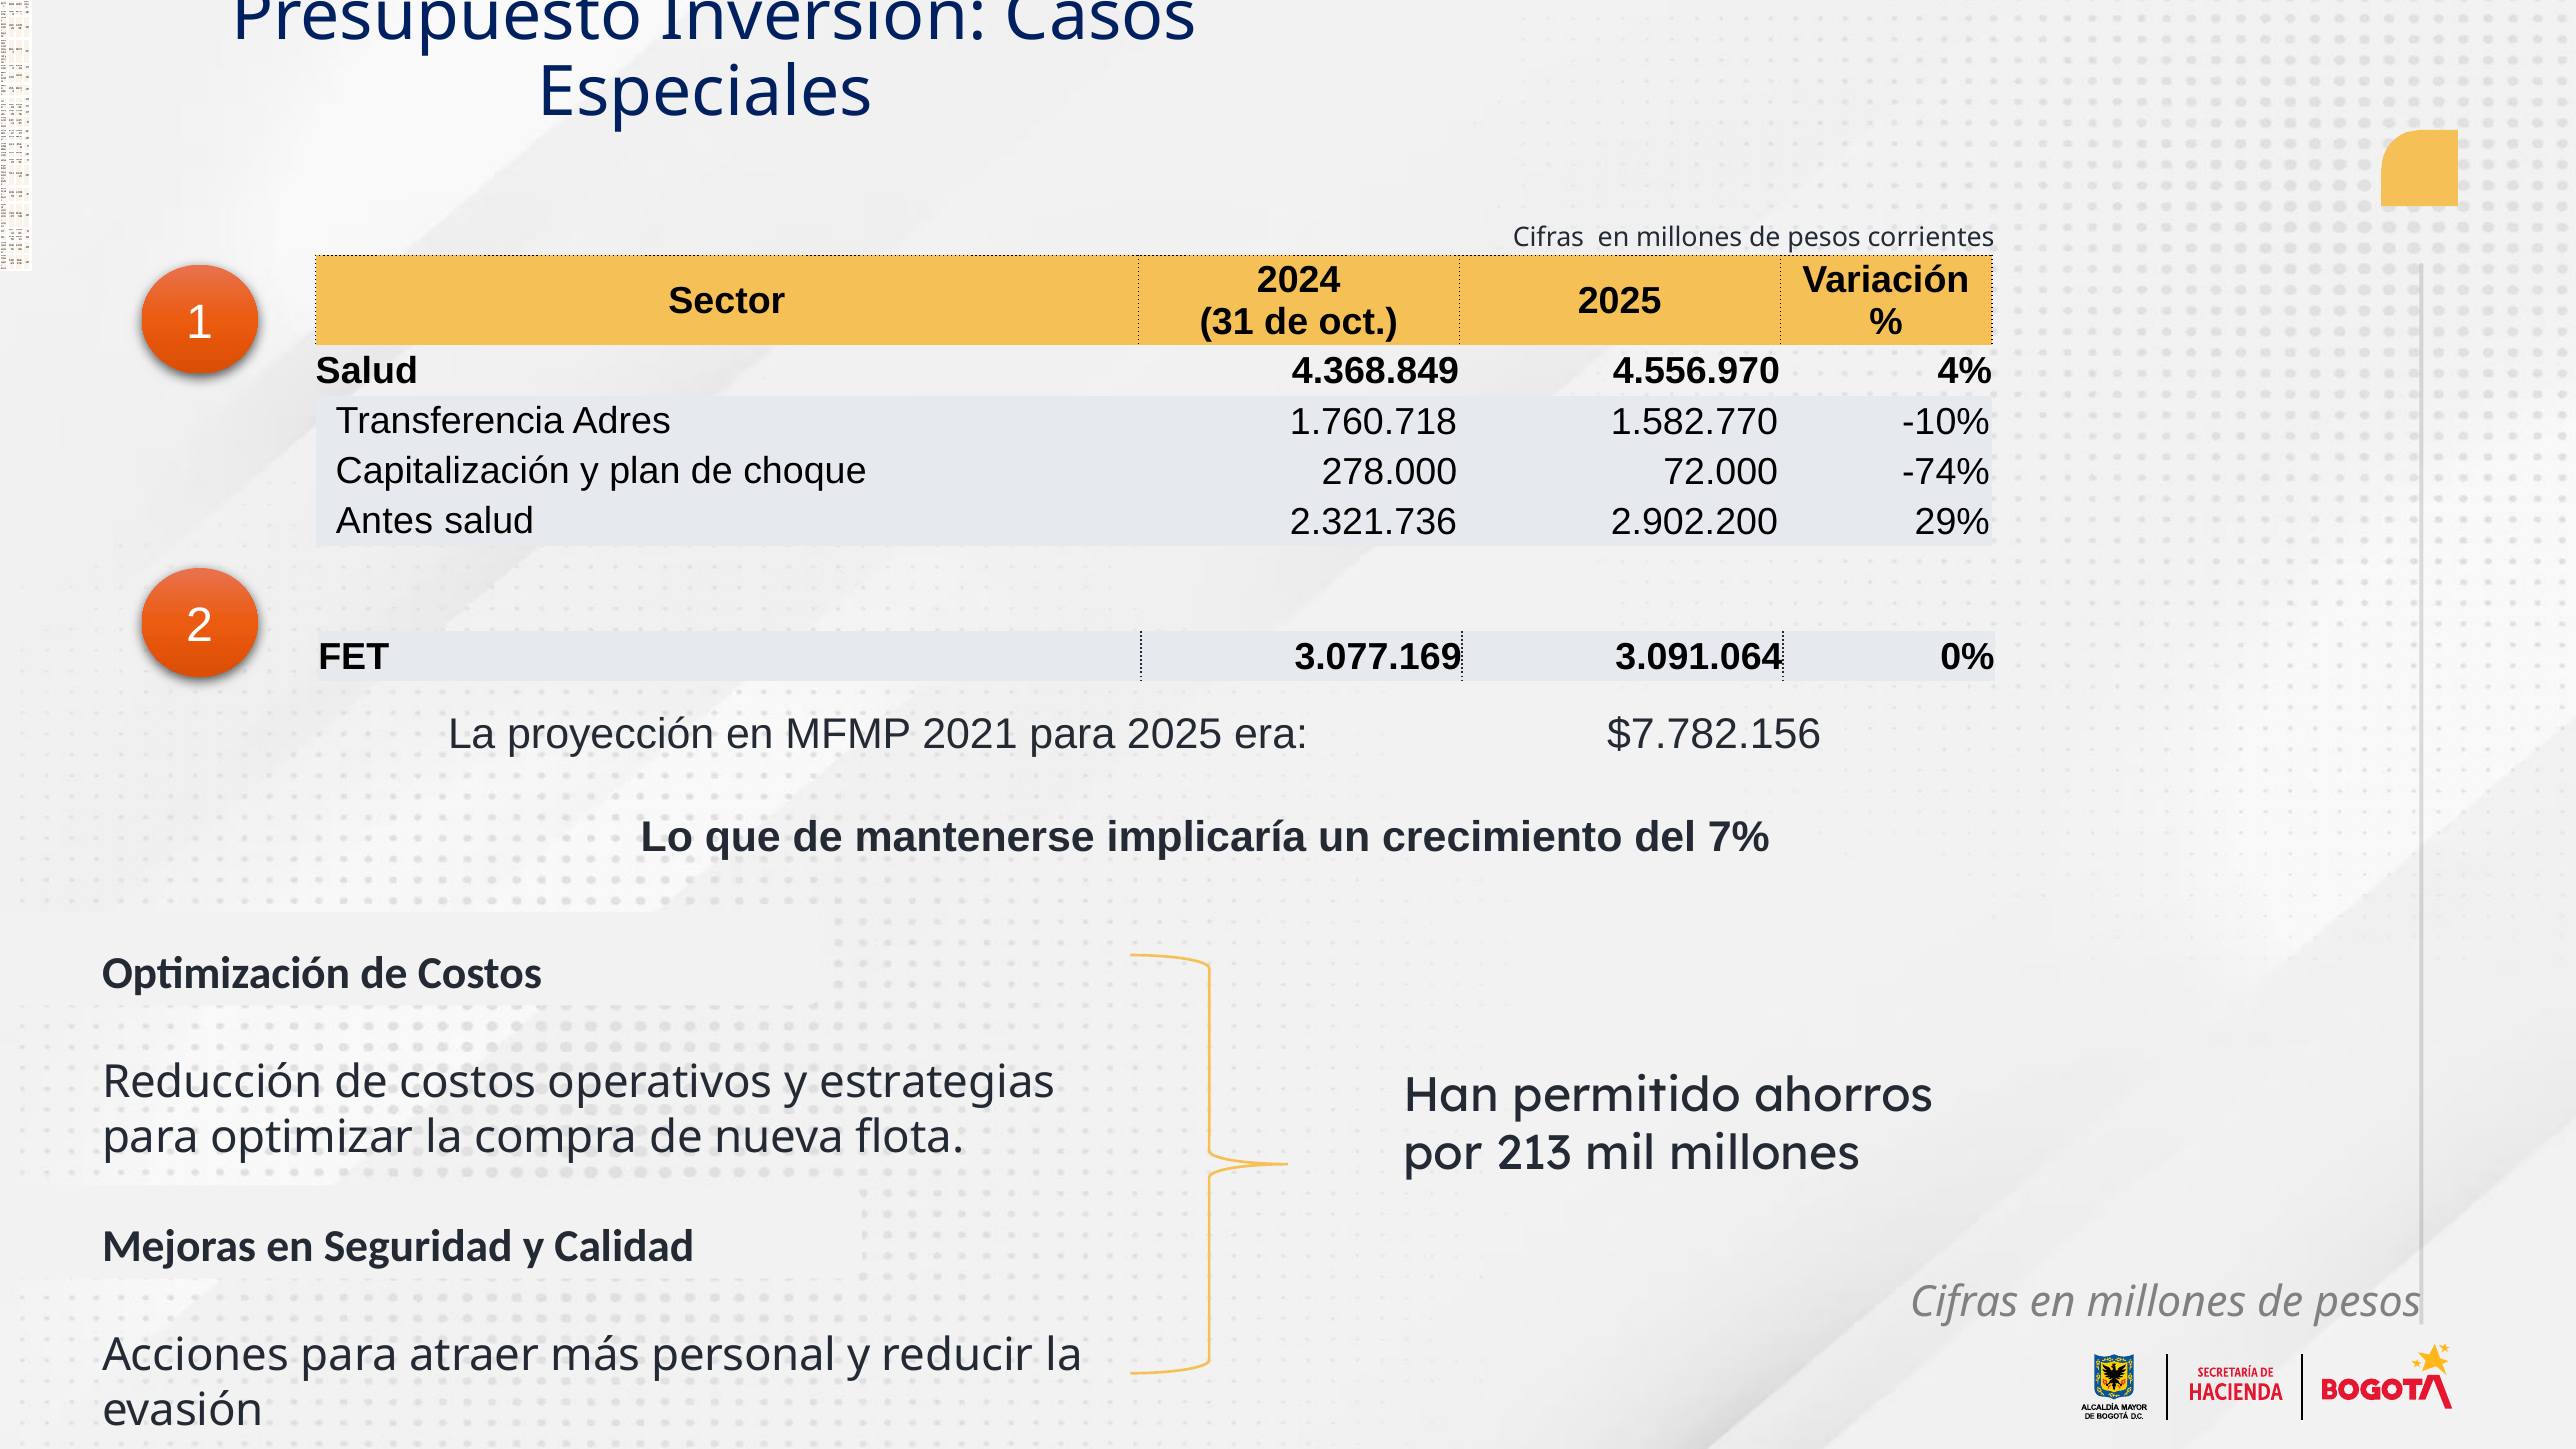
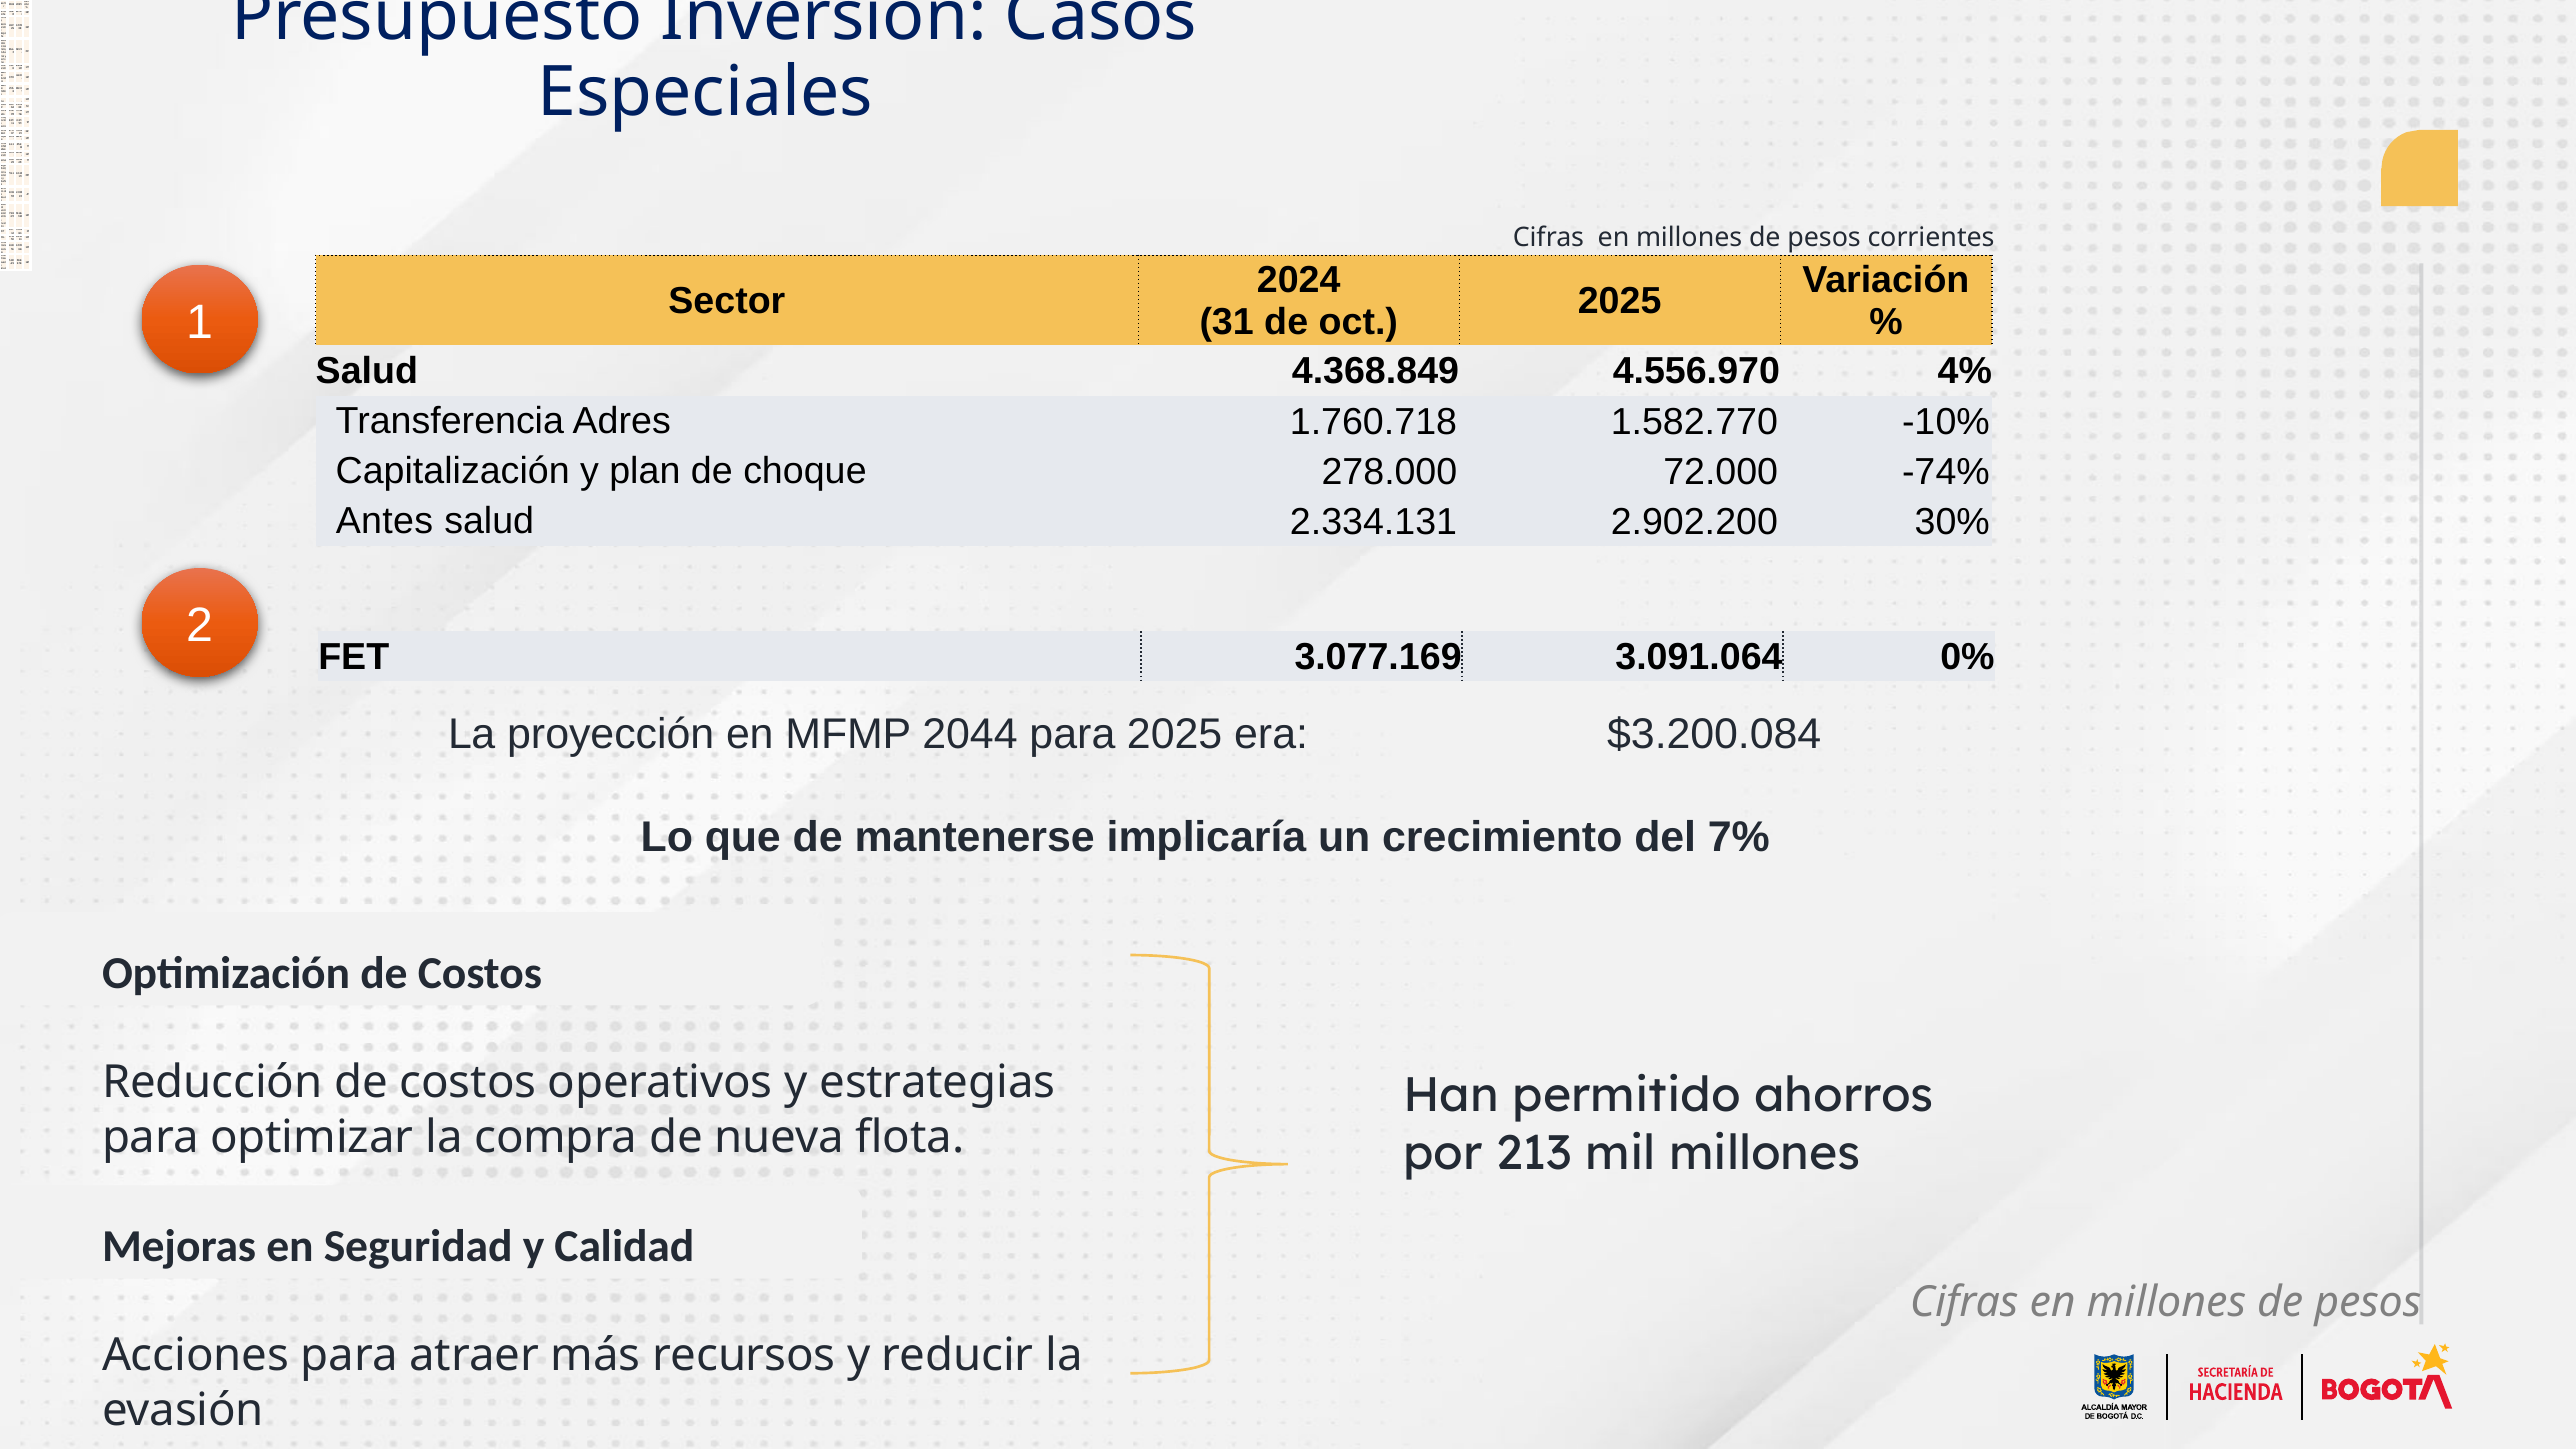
2.321.736: 2.321.736 -> 2.334.131
2.902.200 29%: 29% -> 30%
2021: 2021 -> 2044
$7.782.156: $7.782.156 -> $3.200.084
personal: personal -> recursos
